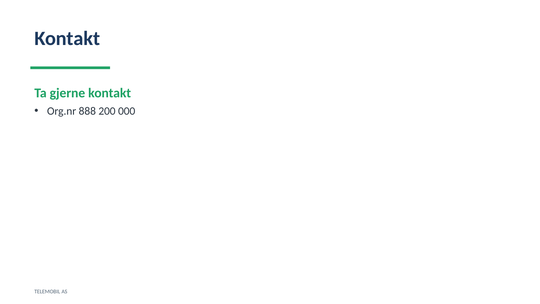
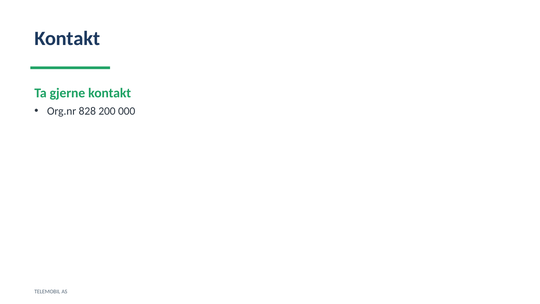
888: 888 -> 828
